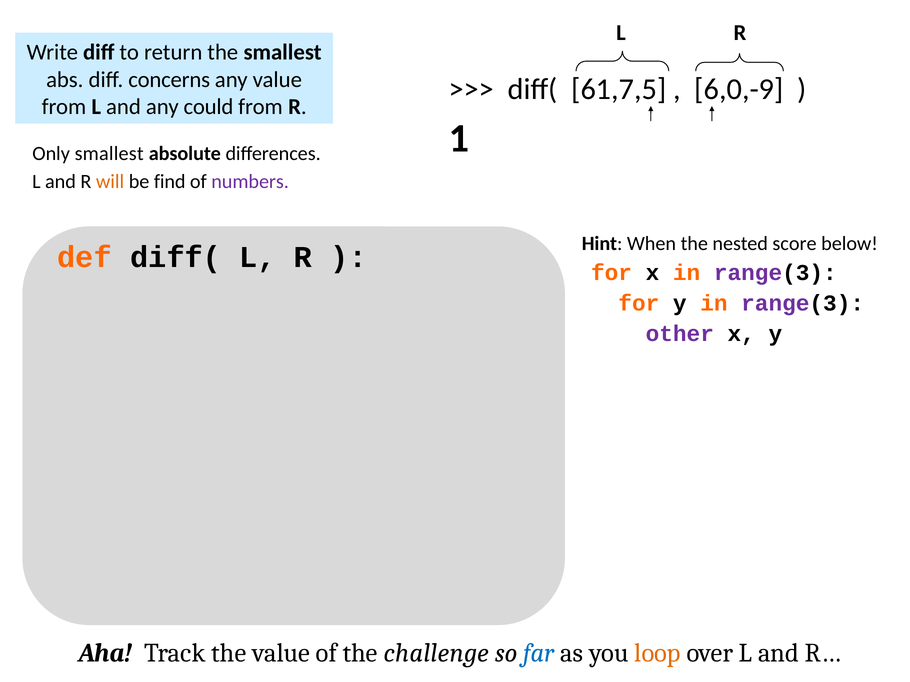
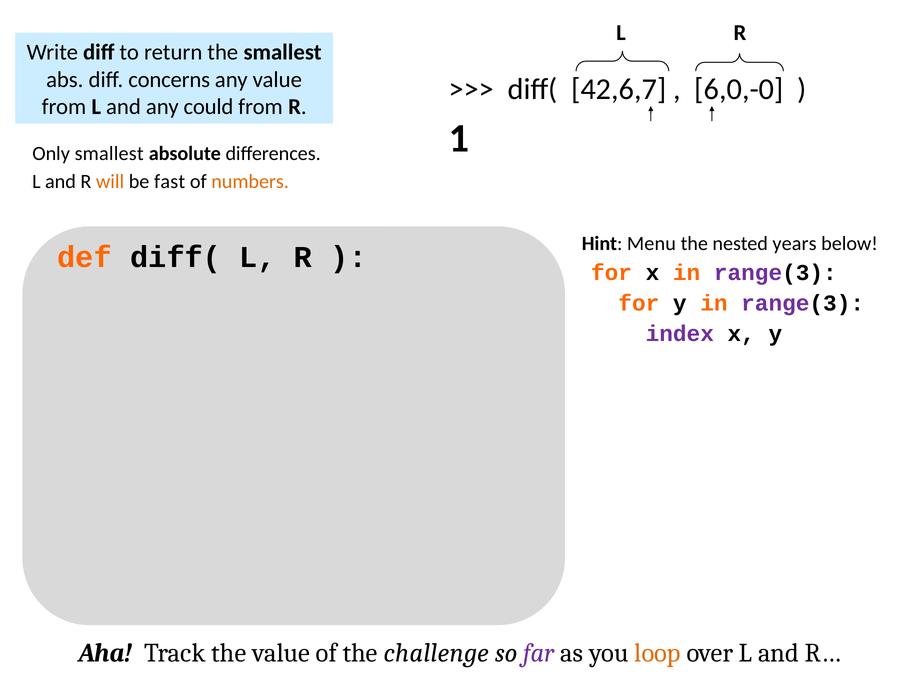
61,7,5: 61,7,5 -> 42,6,7
6,0,-9: 6,0,-9 -> 6,0,-0
find: find -> fast
numbers colour: purple -> orange
When: When -> Menu
score: score -> years
other: other -> index
far colour: blue -> purple
